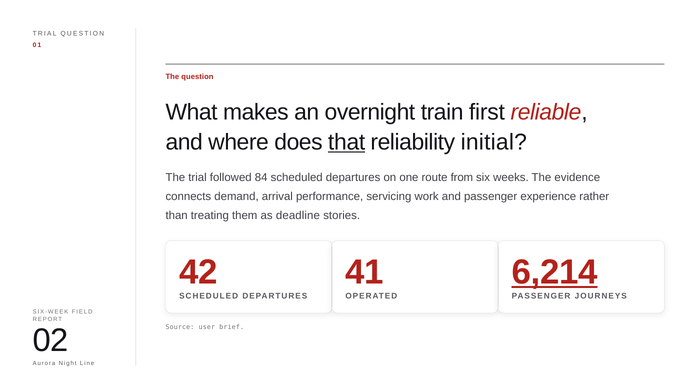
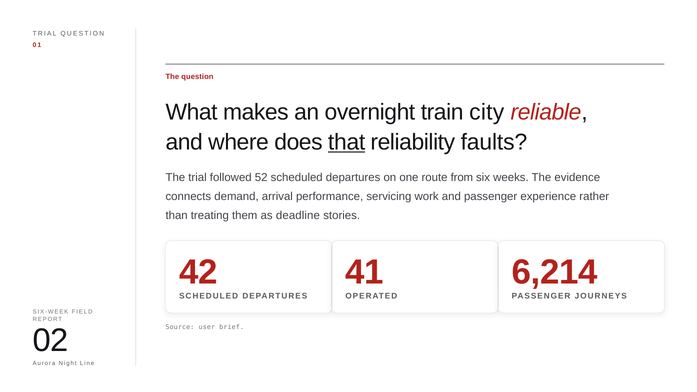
first: first -> city
initial: initial -> faults
84: 84 -> 52
6,214 underline: present -> none
